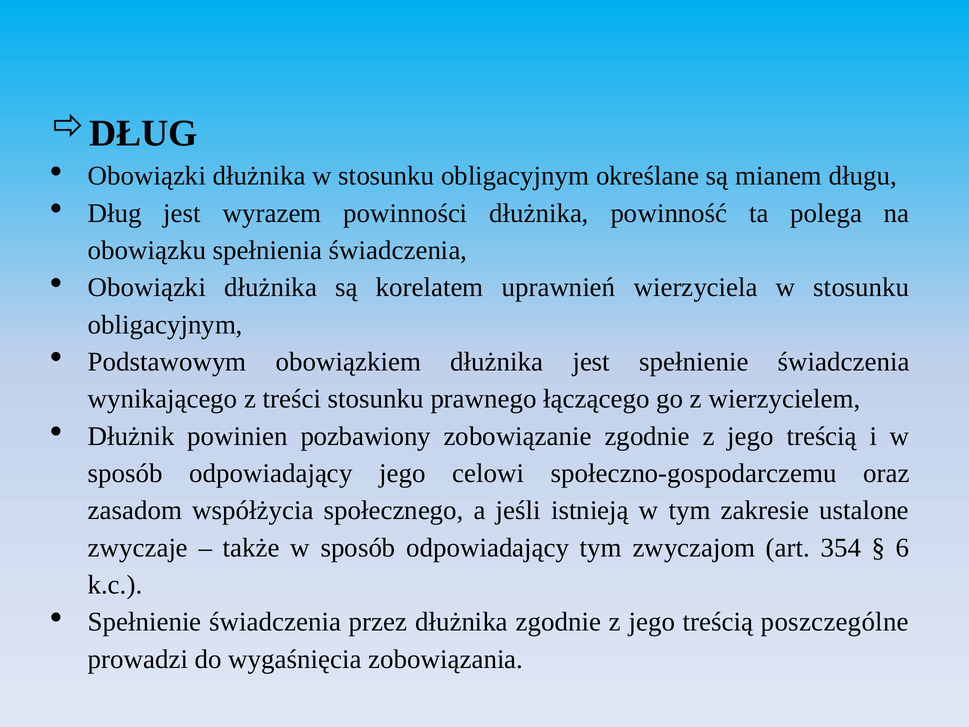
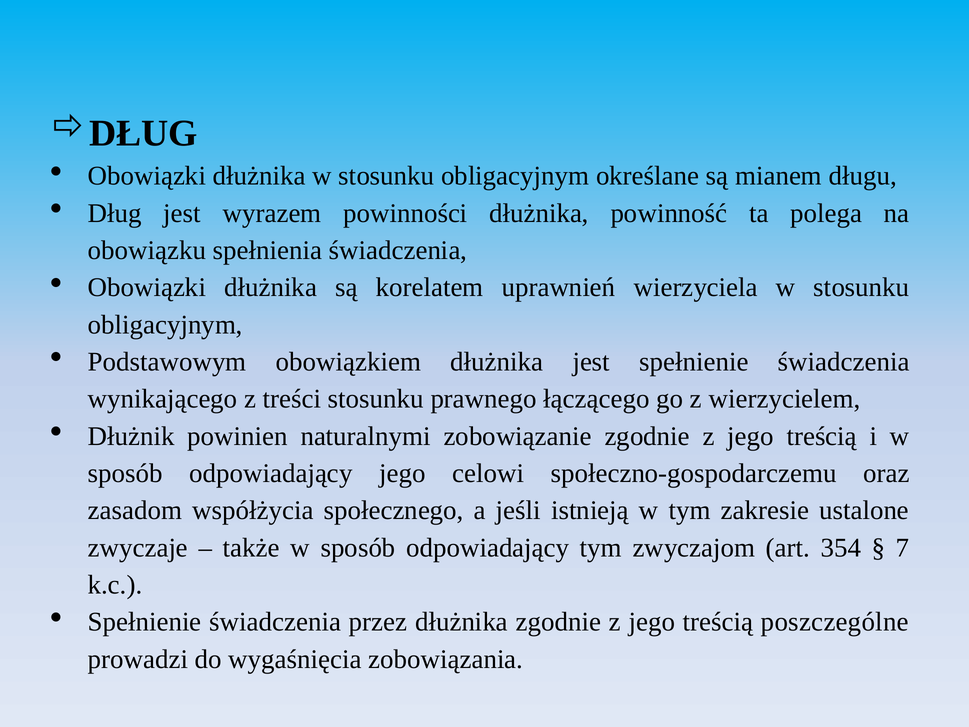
pozbawiony: pozbawiony -> naturalnymi
6: 6 -> 7
